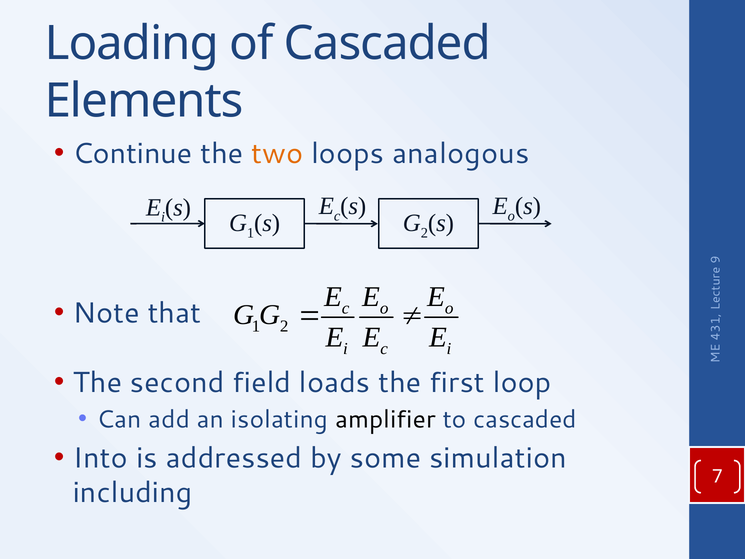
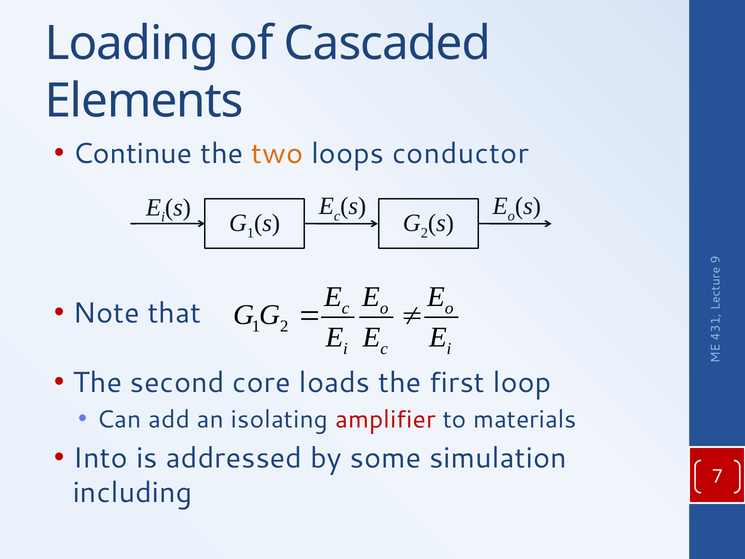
analogous: analogous -> conductor
field: field -> core
amplifier colour: black -> red
to cascaded: cascaded -> materials
